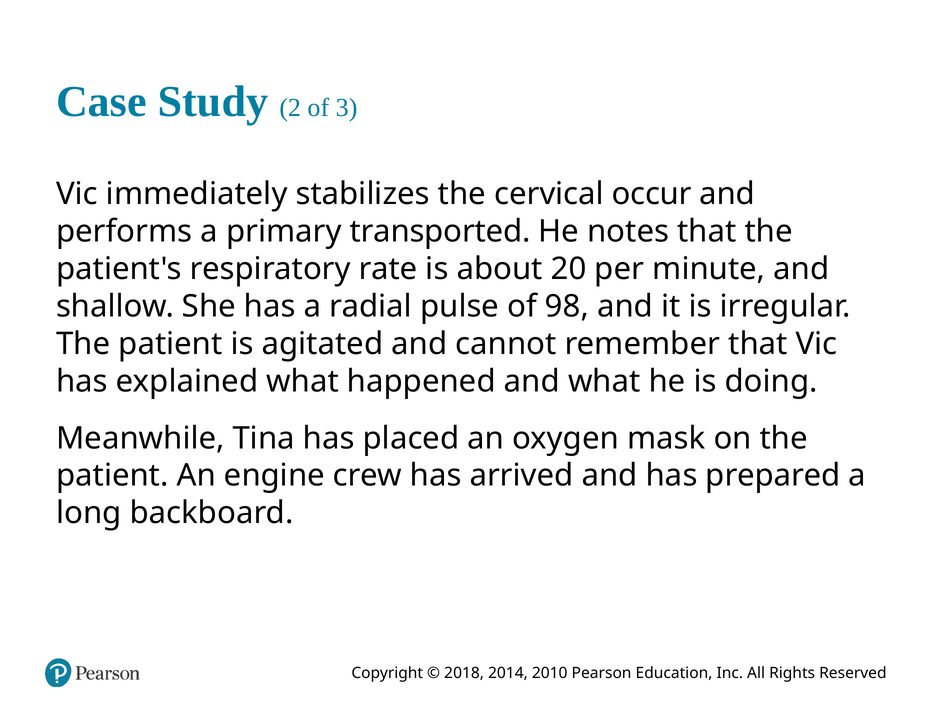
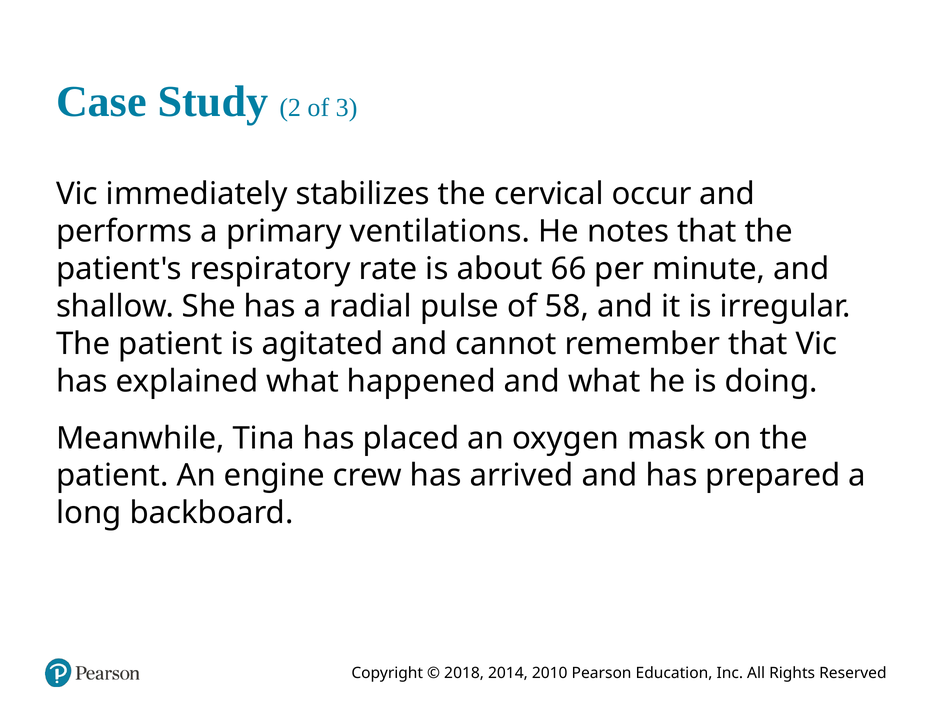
transported: transported -> ventilations
20: 20 -> 66
98: 98 -> 58
